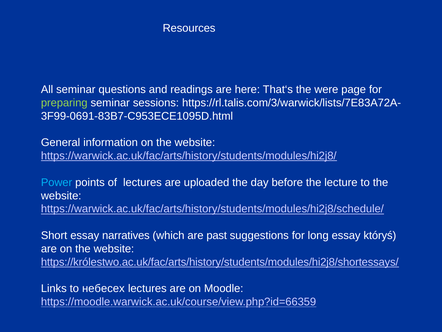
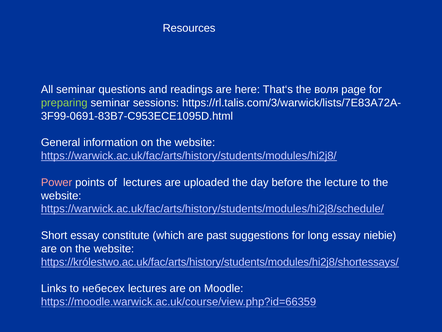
were: were -> воля
Power colour: light blue -> pink
narratives: narratives -> constitute
któryś: któryś -> niebie
